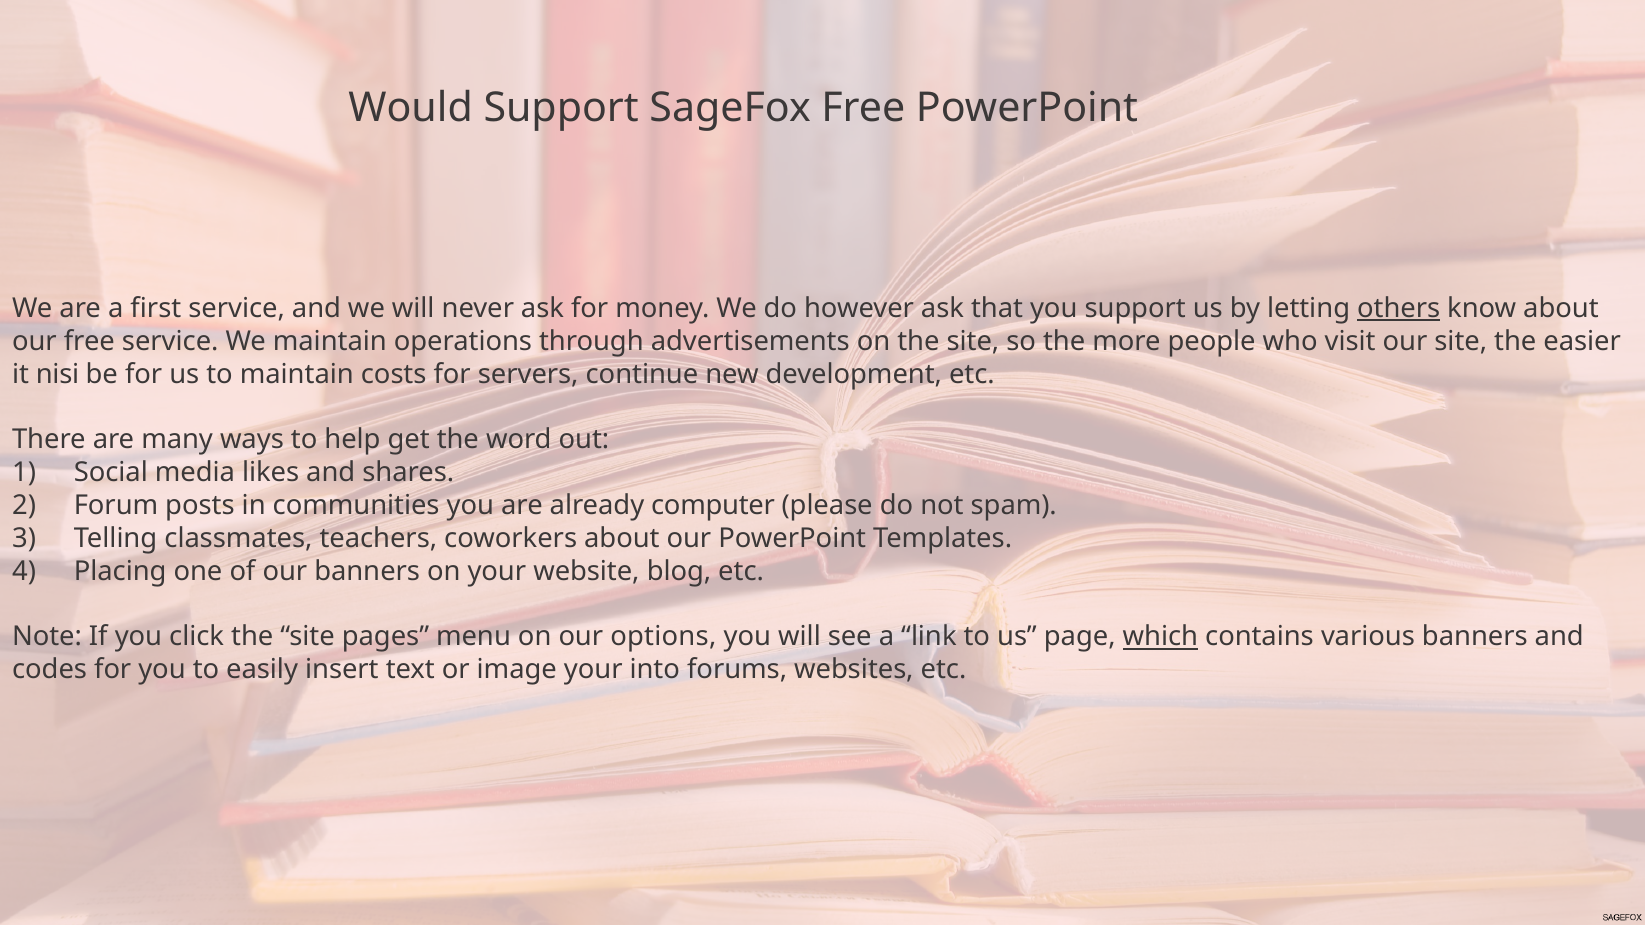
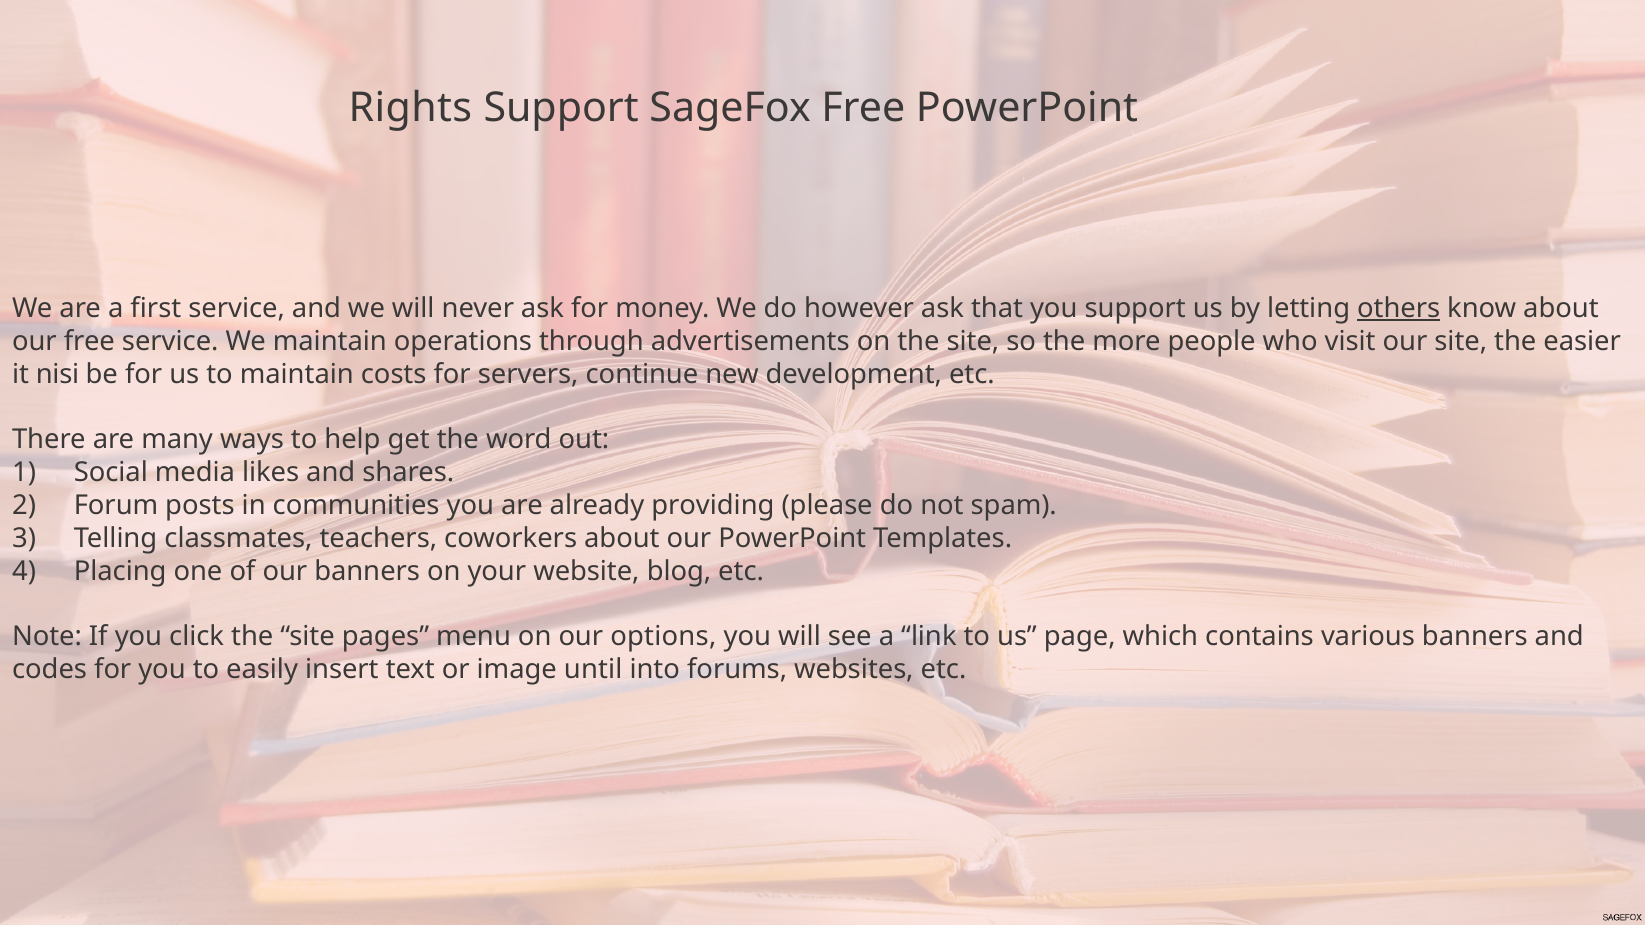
Would: Would -> Rights
computer: computer -> providing
which underline: present -> none
image your: your -> until
